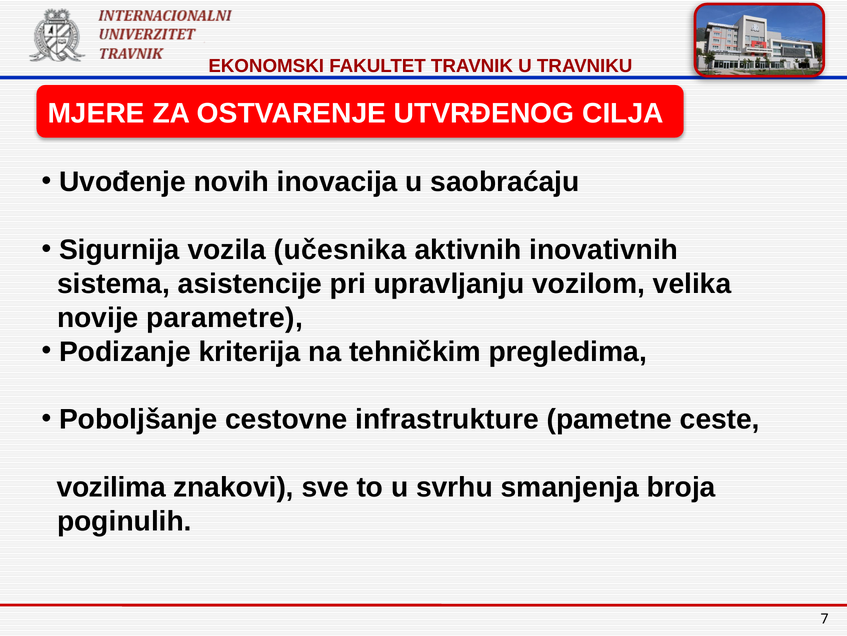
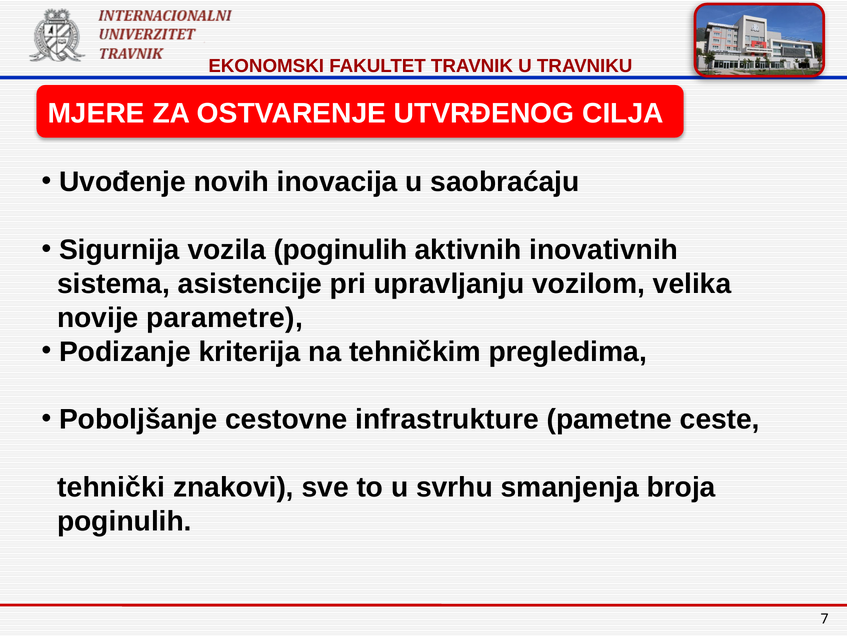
vozila učesnika: učesnika -> poginulih
vozilima: vozilima -> tehnički
